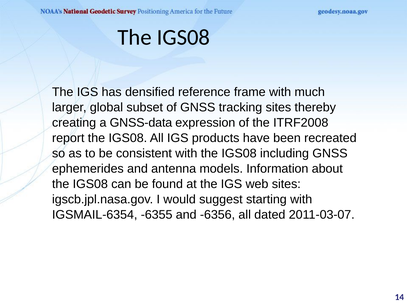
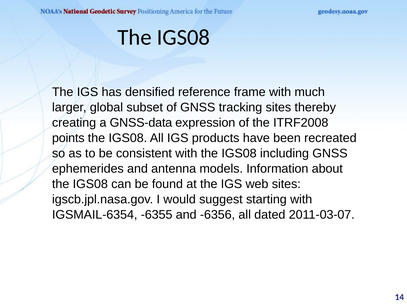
report: report -> points
